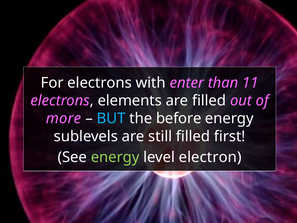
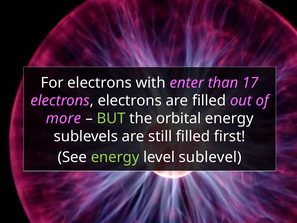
11: 11 -> 17
electrons elements: elements -> electrons
BUT colour: light blue -> light green
before: before -> orbital
electron: electron -> sublevel
